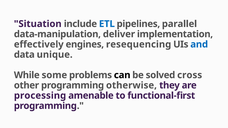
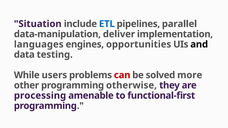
effectively: effectively -> languages
resequencing: resequencing -> opportunities
and colour: blue -> black
unique: unique -> testing
some: some -> users
can colour: black -> red
cross: cross -> more
